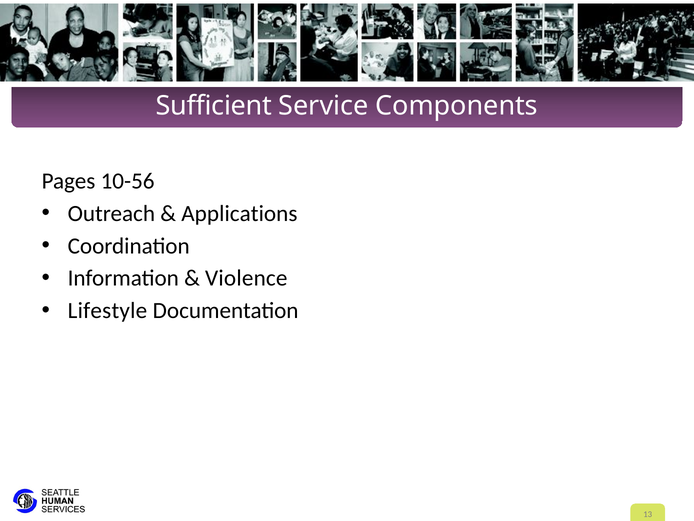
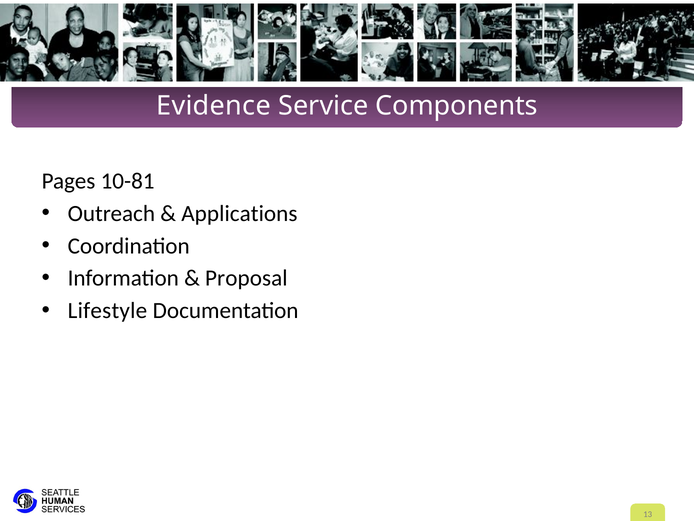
Sufficient: Sufficient -> Evidence
10-56: 10-56 -> 10-81
Violence: Violence -> Proposal
